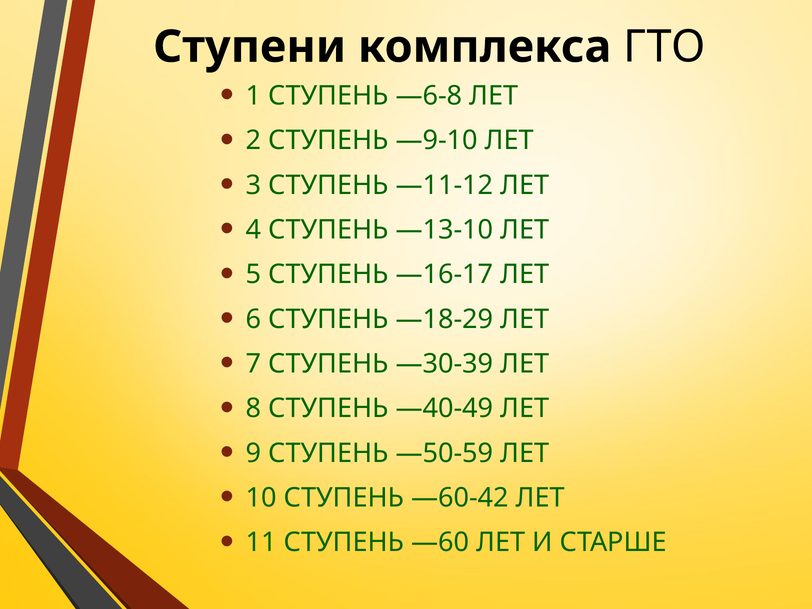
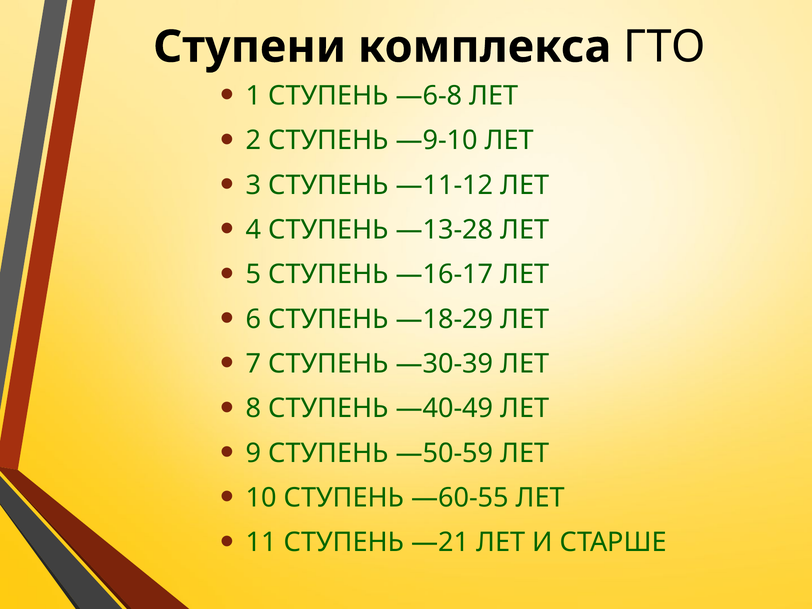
—13-10: —13-10 -> —13-28
—60-42: —60-42 -> —60-55
—60: —60 -> —21
